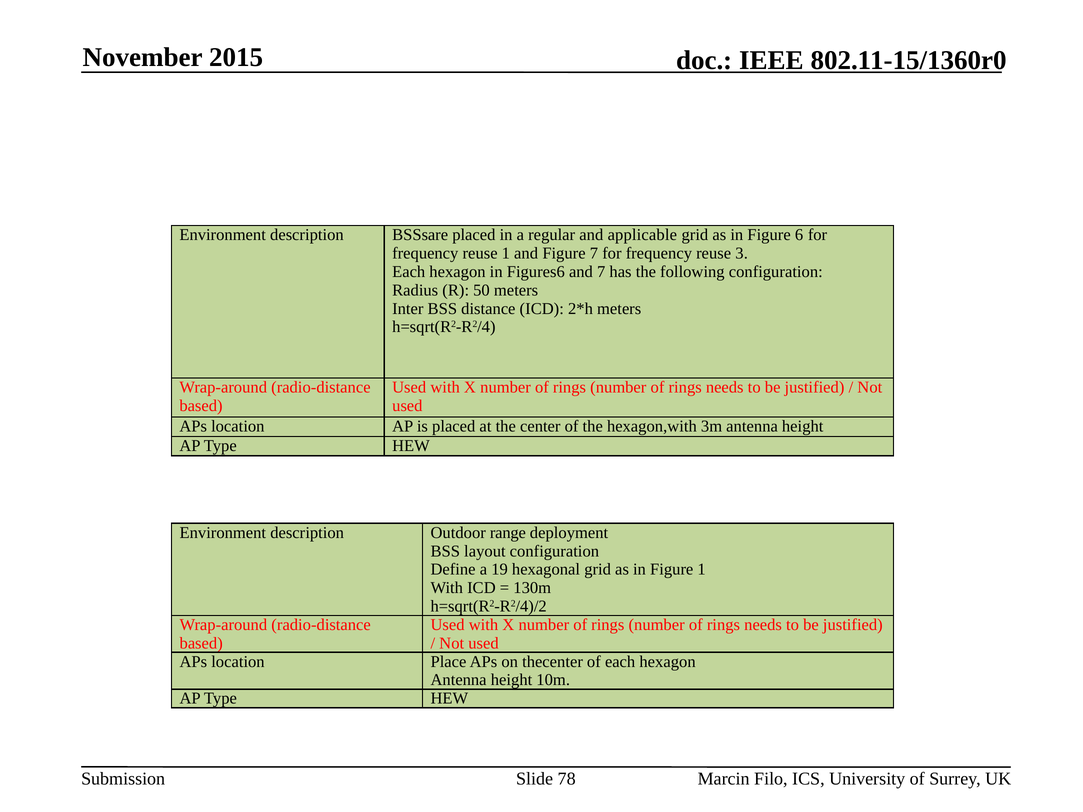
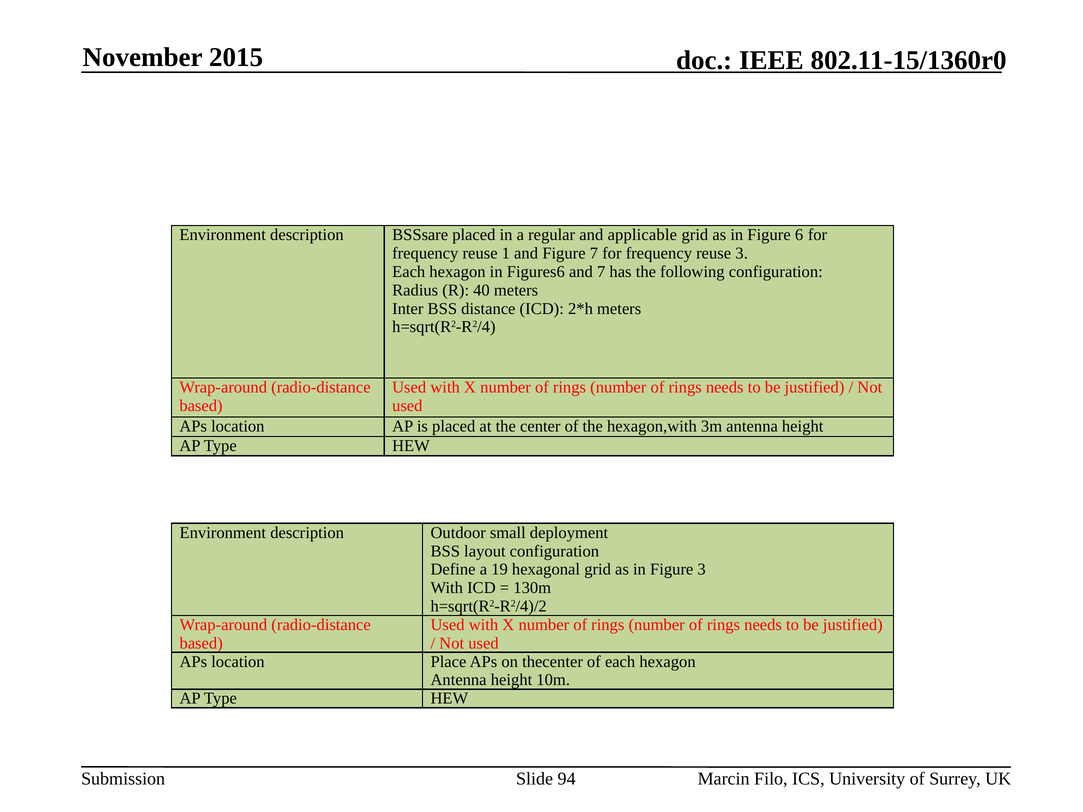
50: 50 -> 40
range: range -> small
Figure 1: 1 -> 3
78: 78 -> 94
